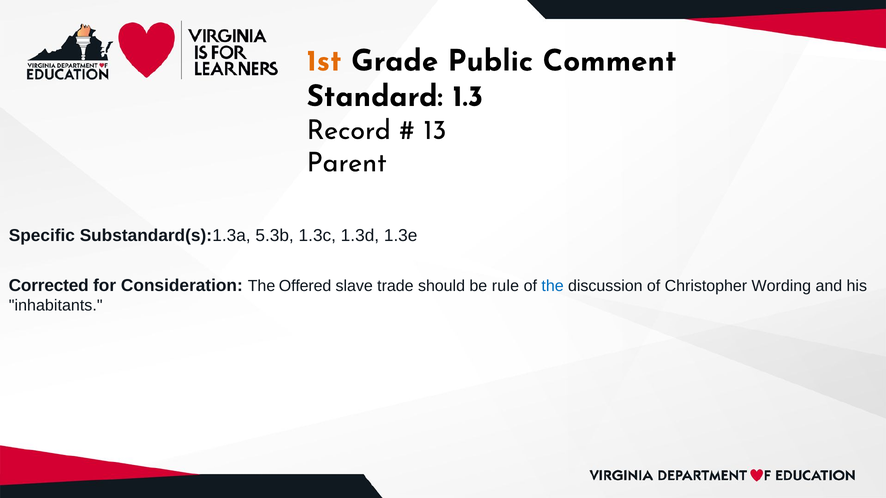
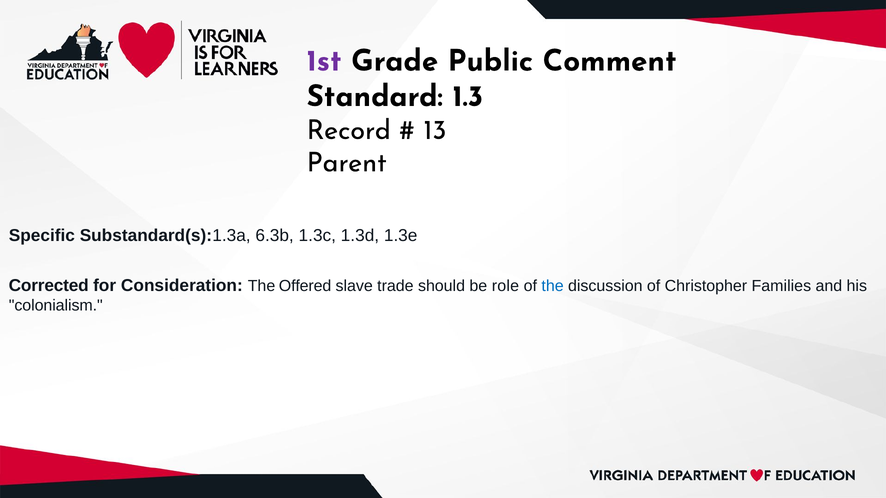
1st colour: orange -> purple
5.3b: 5.3b -> 6.3b
rule: rule -> role
Wording: Wording -> Families
inhabitants: inhabitants -> colonialism
